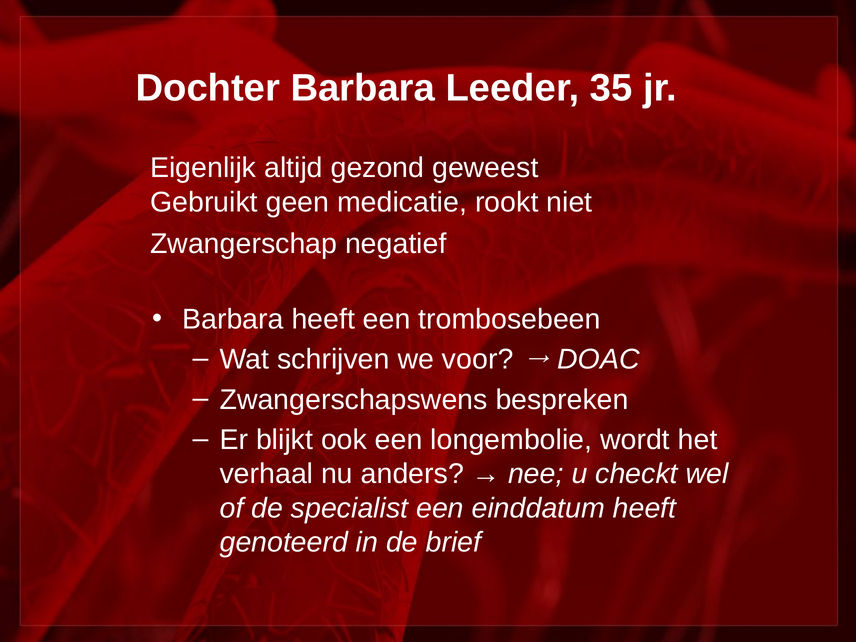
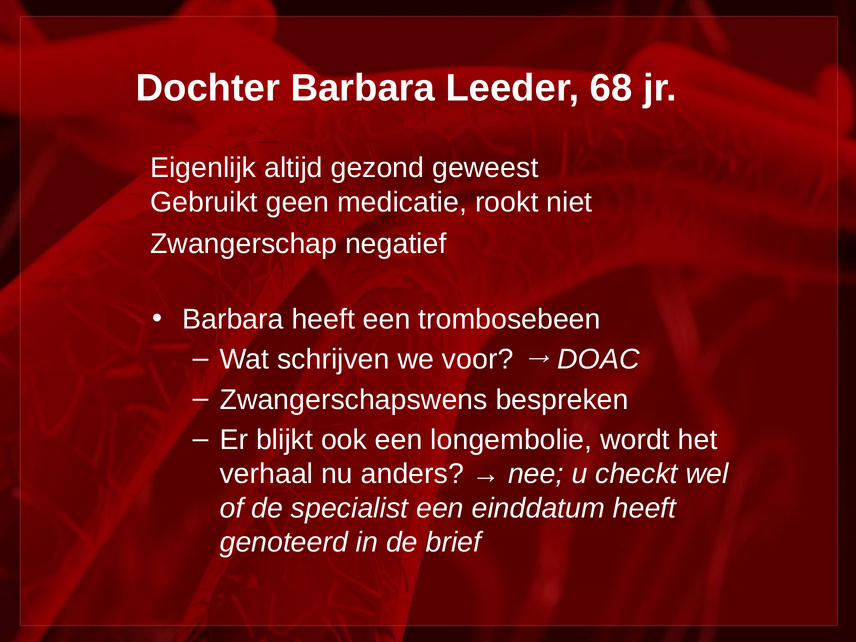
35: 35 -> 68
